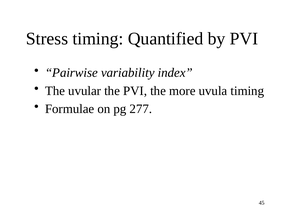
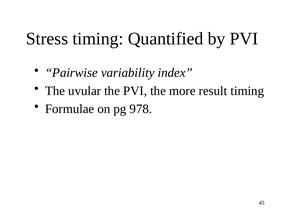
uvula: uvula -> result
277: 277 -> 978
